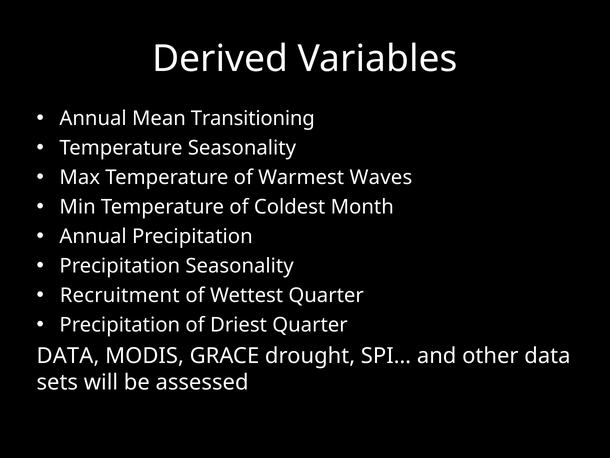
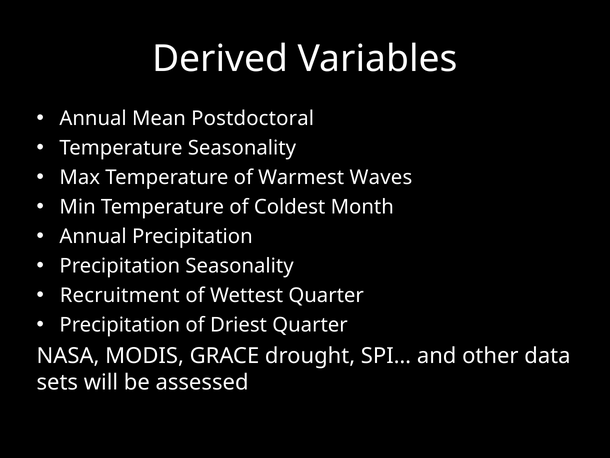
Transitioning: Transitioning -> Postdoctoral
DATA at (68, 356): DATA -> NASA
